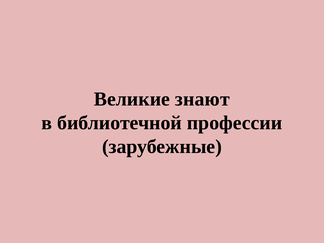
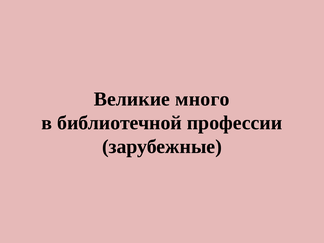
знают: знают -> много
